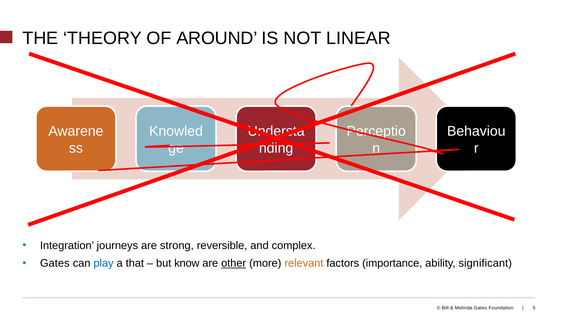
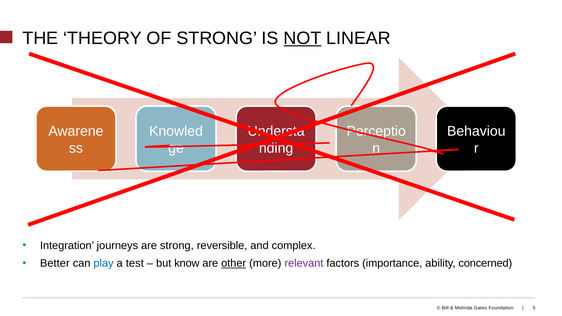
OF AROUND: AROUND -> STRONG
NOT underline: none -> present
Gates at (55, 263): Gates -> Better
that: that -> test
relevant colour: orange -> purple
significant: significant -> concerned
